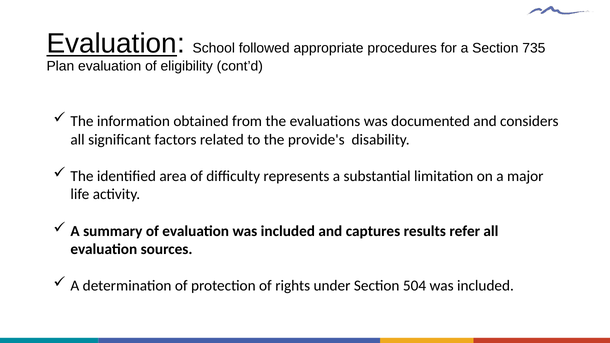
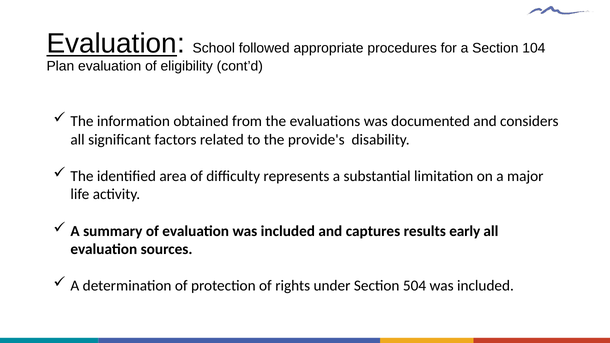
735: 735 -> 104
refer: refer -> early
